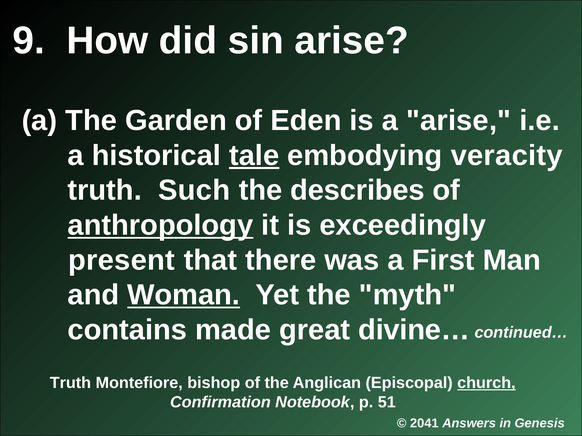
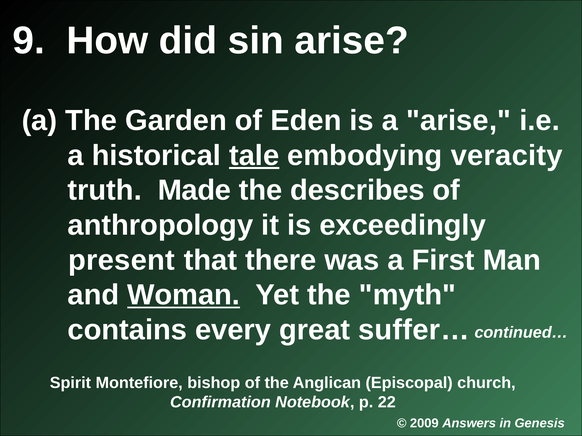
Such: Such -> Made
anthropology underline: present -> none
made: made -> every
divine…: divine… -> suffer…
Truth at (70, 383): Truth -> Spirit
church underline: present -> none
51: 51 -> 22
2041: 2041 -> 2009
